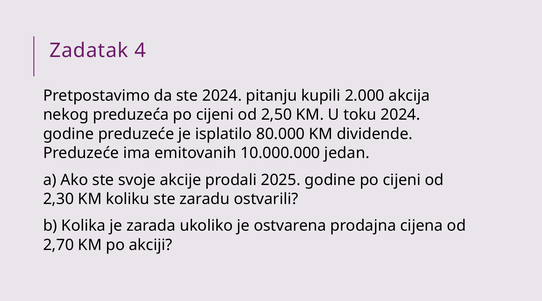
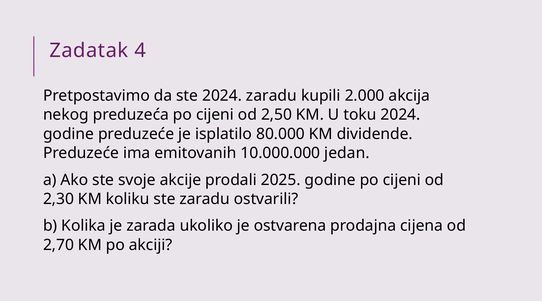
2024 pitanju: pitanju -> zaradu
